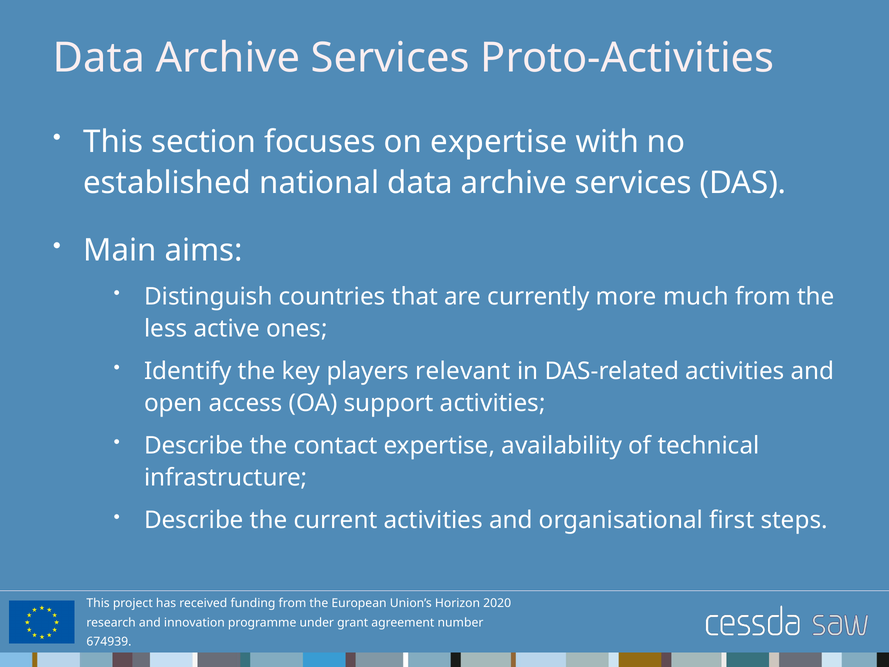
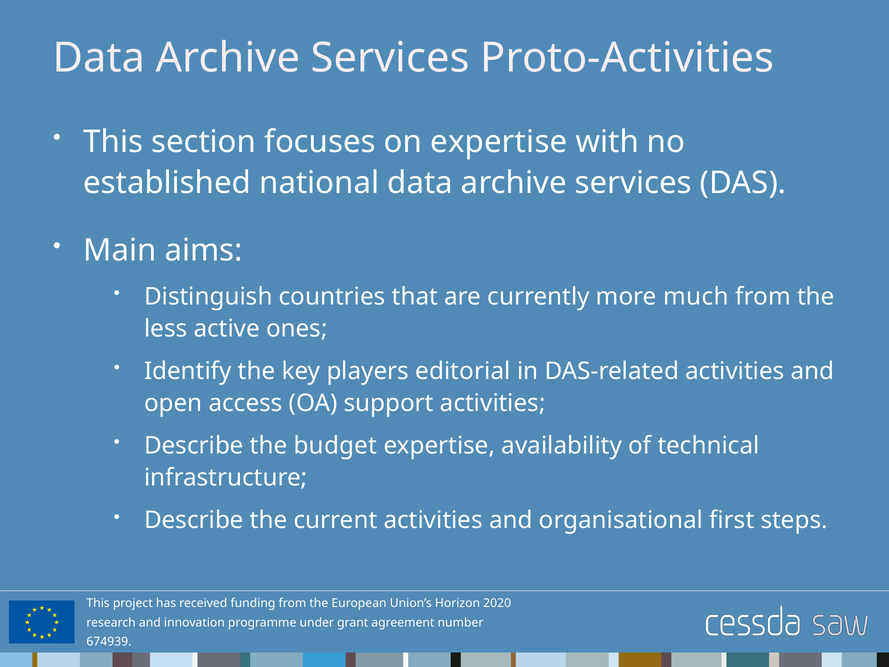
relevant: relevant -> editorial
contact: contact -> budget
